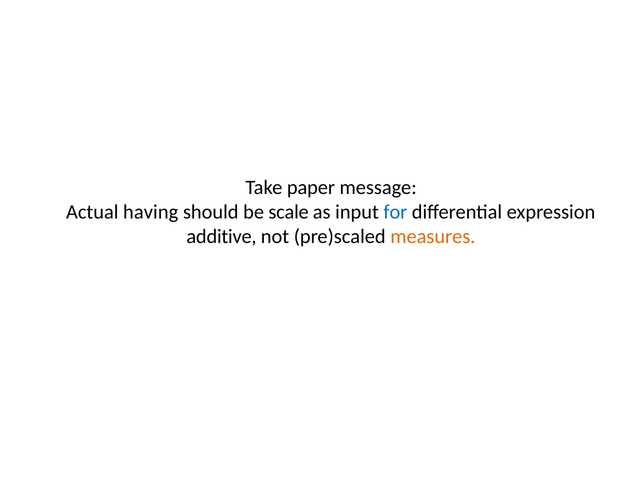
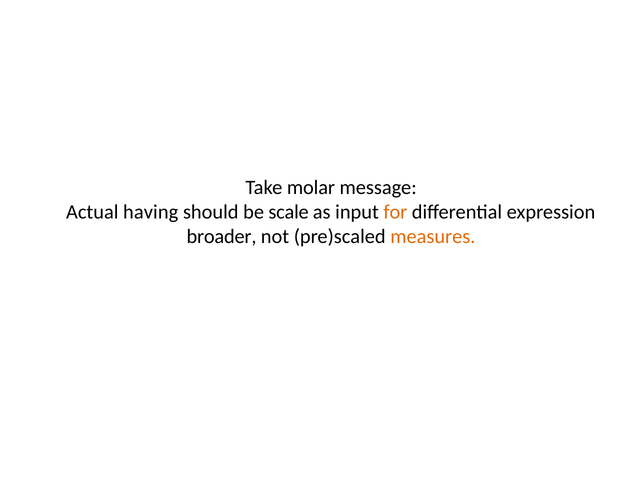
paper: paper -> molar
for colour: blue -> orange
additive: additive -> broader
